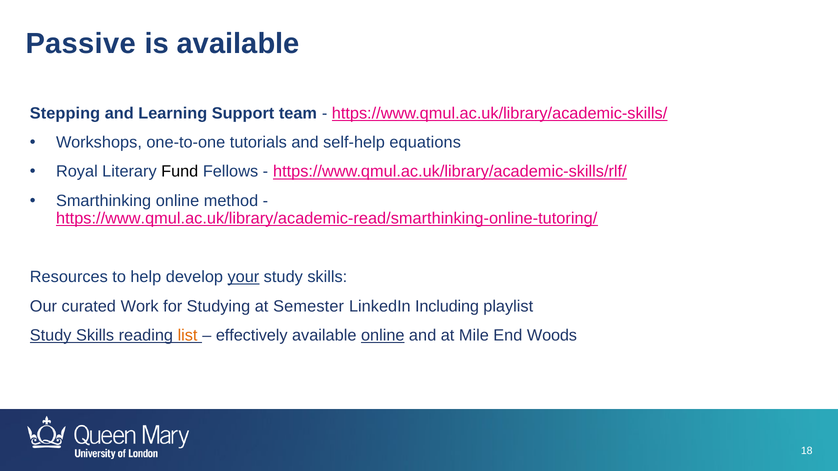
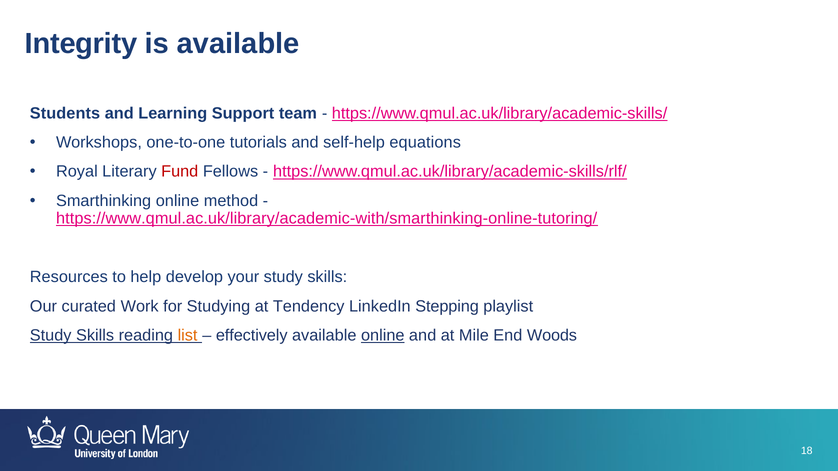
Passive: Passive -> Integrity
Stepping: Stepping -> Students
Fund colour: black -> red
https://www.qmul.ac.uk/library/academic-read/smarthinking-online-tutoring/: https://www.qmul.ac.uk/library/academic-read/smarthinking-online-tutoring/ -> https://www.qmul.ac.uk/library/academic-with/smarthinking-online-tutoring/
your underline: present -> none
Semester: Semester -> Tendency
Including: Including -> Stepping
